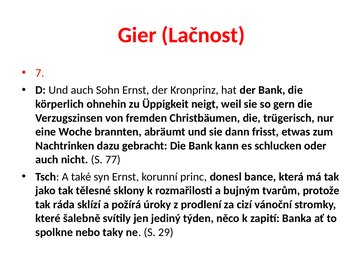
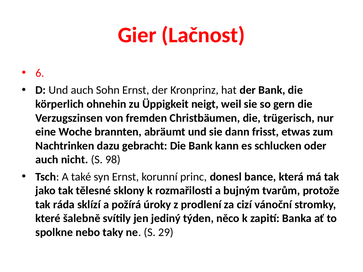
7: 7 -> 6
77: 77 -> 98
